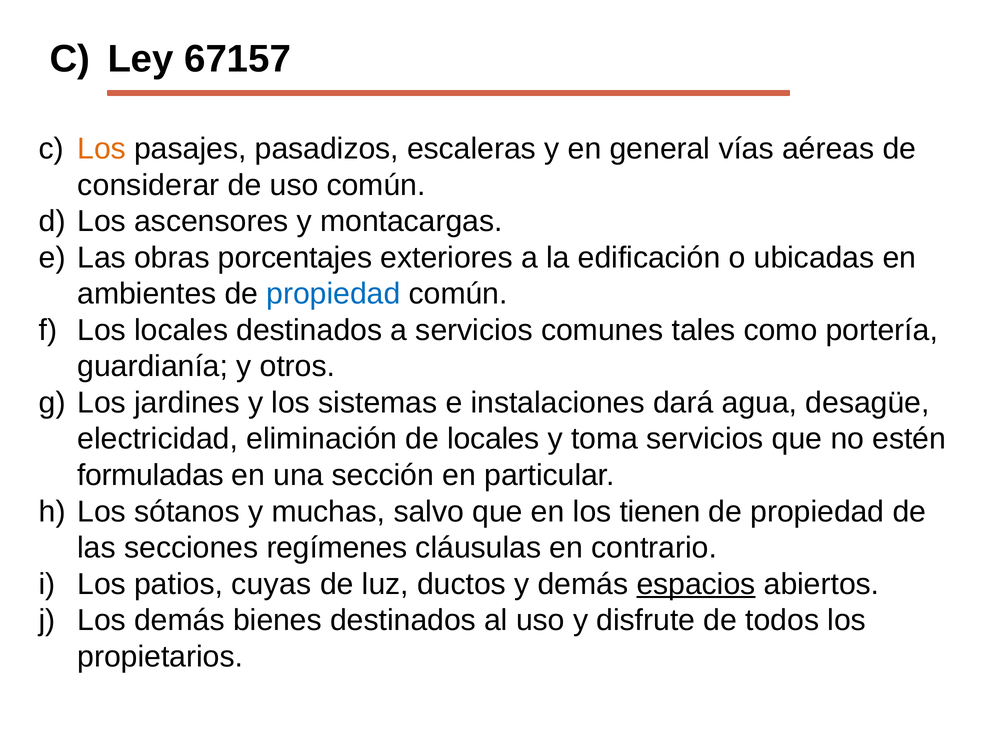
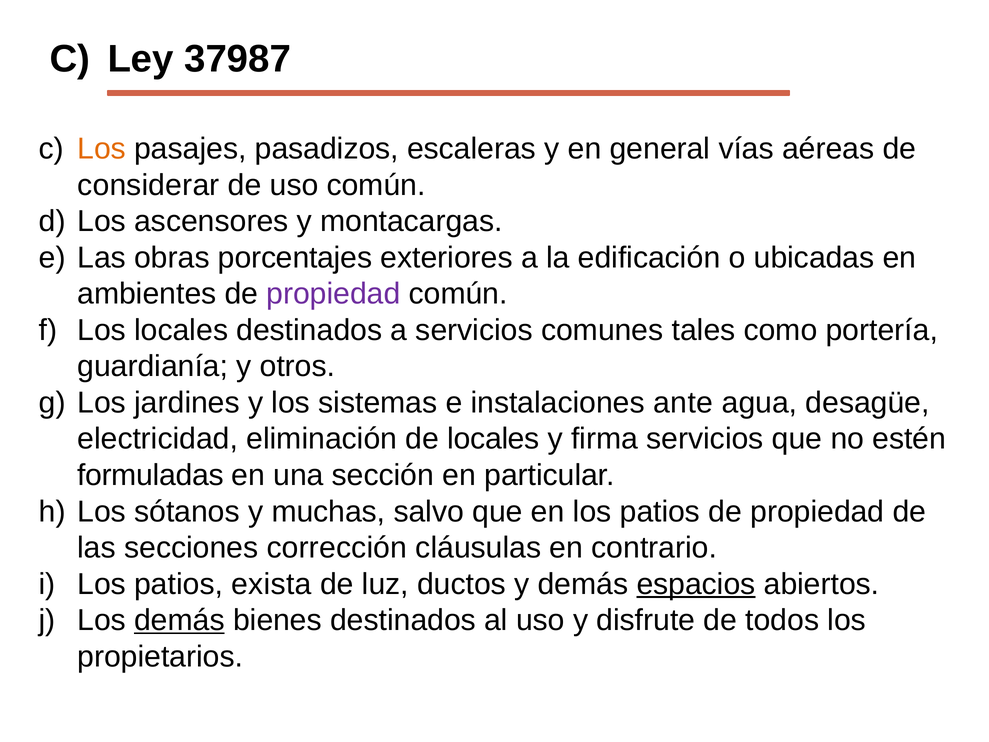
67157: 67157 -> 37987
propiedad at (333, 294) colour: blue -> purple
dará: dará -> ante
toma: toma -> firma
en los tienen: tienen -> patios
regímenes: regímenes -> corrección
cuyas: cuyas -> exista
demás at (179, 620) underline: none -> present
